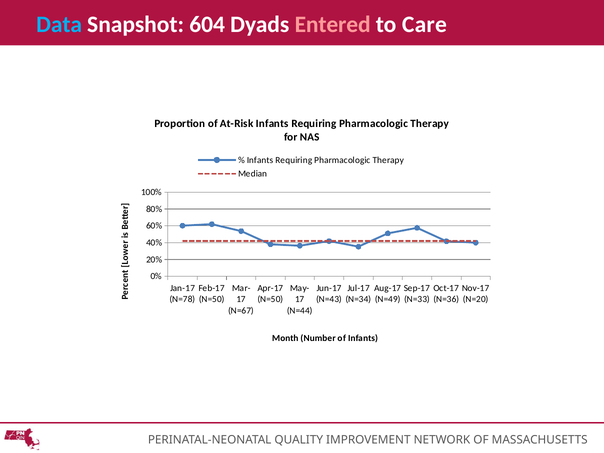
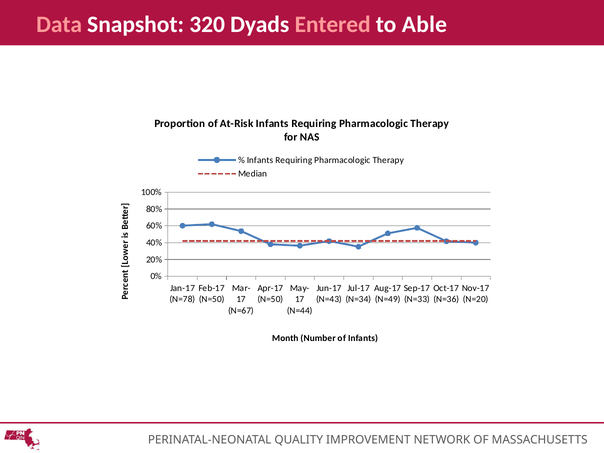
Data colour: light blue -> pink
604: 604 -> 320
Care: Care -> Able
